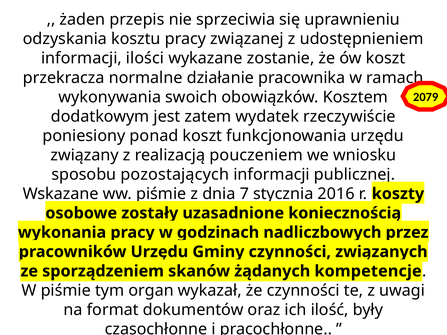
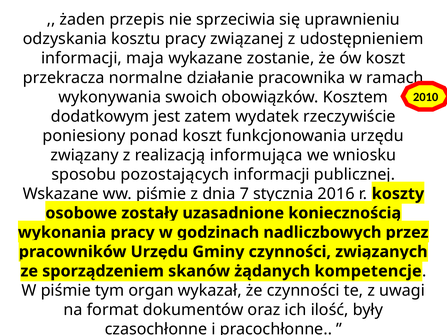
ilości: ilości -> maja
2079: 2079 -> 2010
pouczeniem: pouczeniem -> informująca
